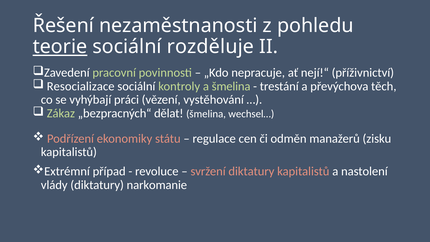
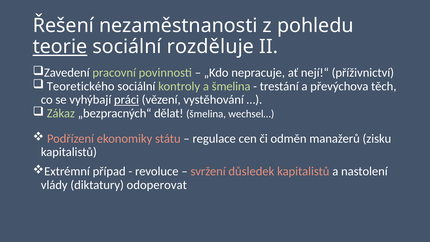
Resocializace: Resocializace -> Teoretického
práci underline: none -> present
svržení diktatury: diktatury -> důsledek
narkomanie: narkomanie -> odoperovat
